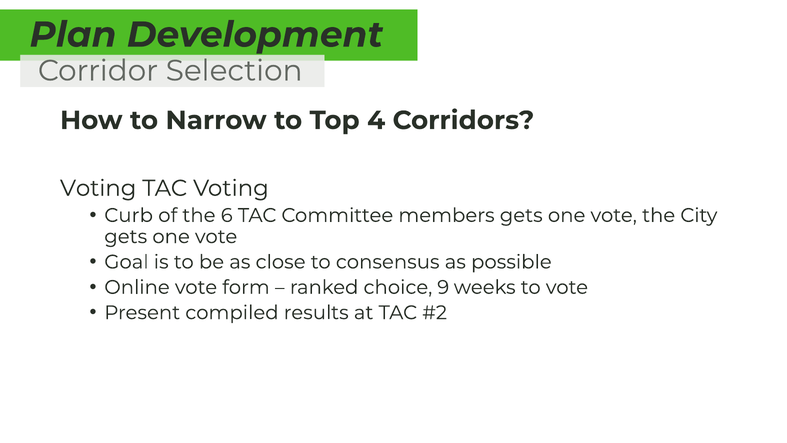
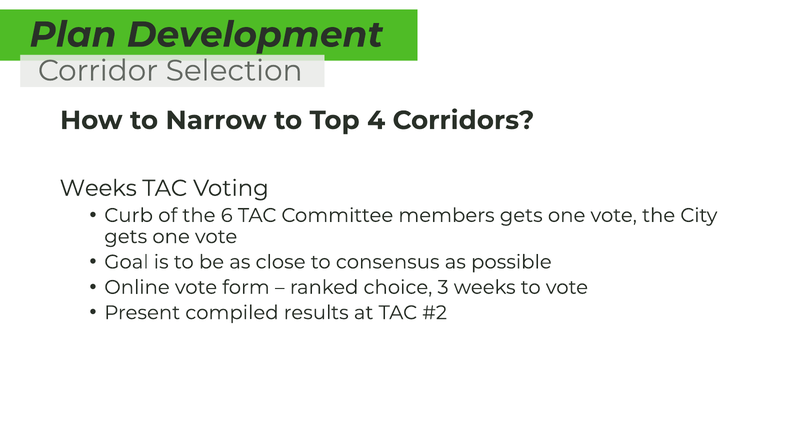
Voting at (98, 188): Voting -> Weeks
9: 9 -> 3
